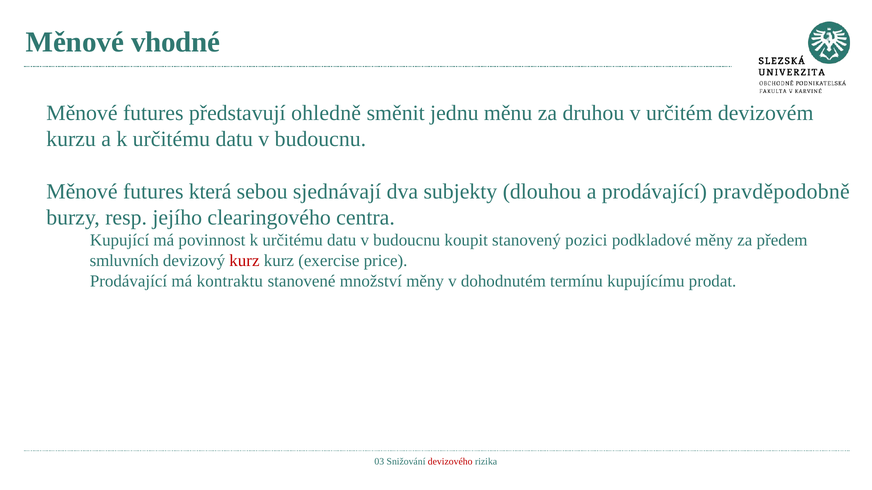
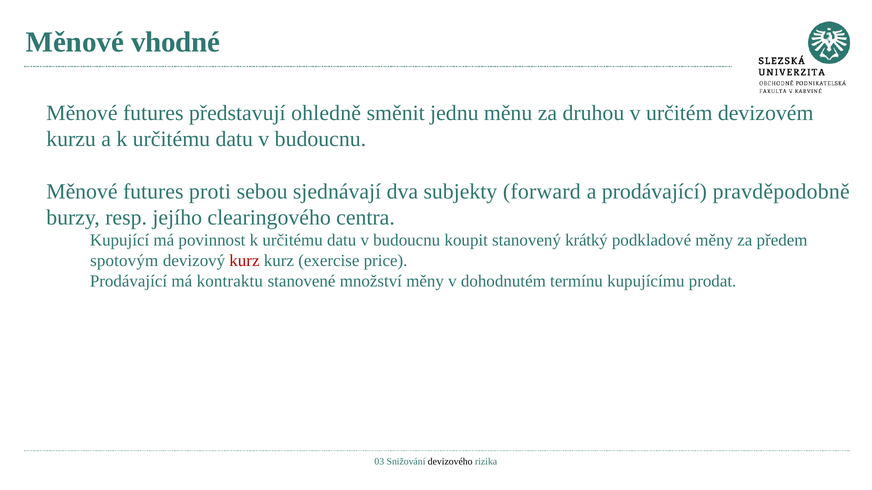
která: která -> proti
dlouhou: dlouhou -> forward
pozici: pozici -> krátký
smluvních: smluvních -> spotovým
devizového colour: red -> black
